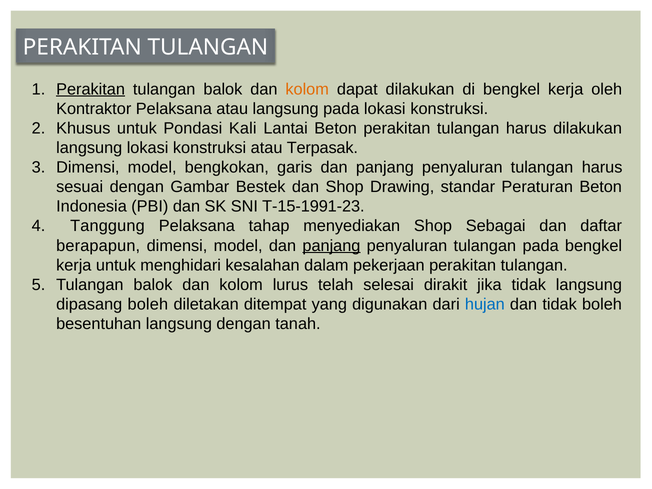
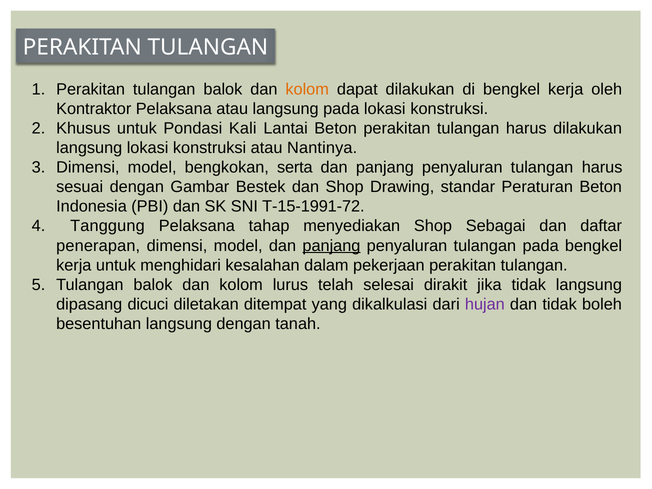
Perakitan at (91, 89) underline: present -> none
Terpasak: Terpasak -> Nantinya
garis: garis -> serta
T-15-1991-23: T-15-1991-23 -> T-15-1991-72
berapapun: berapapun -> penerapan
dipasang boleh: boleh -> dicuci
digunakan: digunakan -> dikalkulasi
hujan colour: blue -> purple
